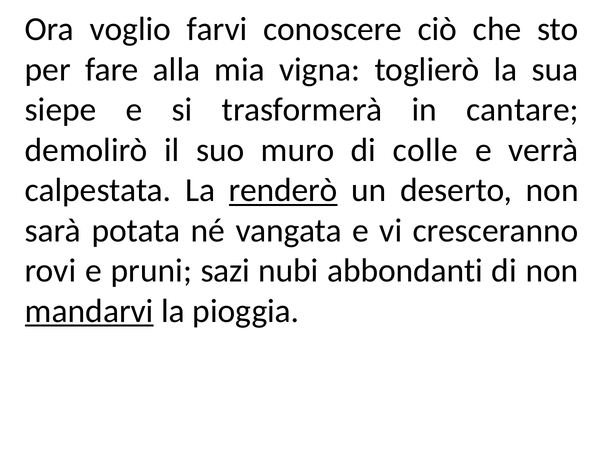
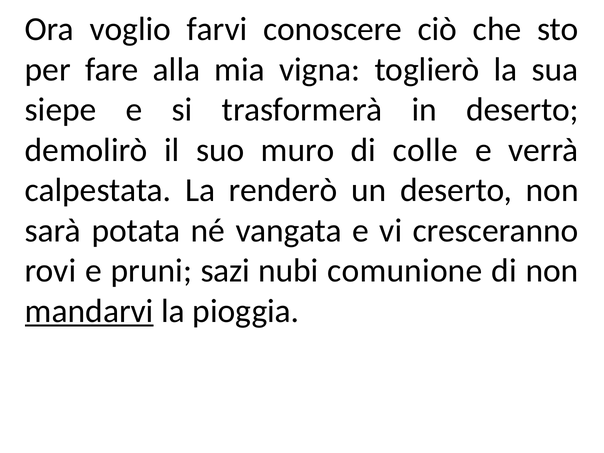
in cantare: cantare -> deserto
renderò underline: present -> none
abbondanti: abbondanti -> comunione
